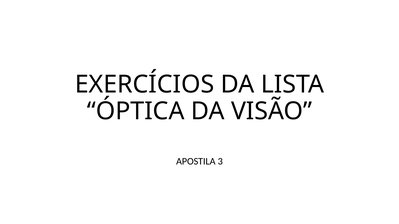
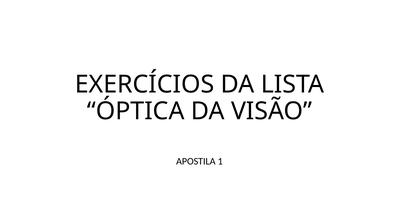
3: 3 -> 1
